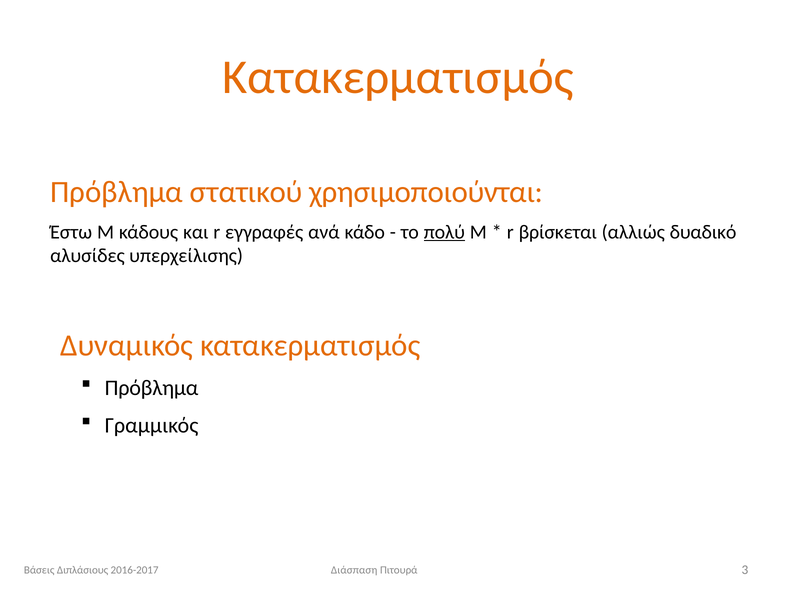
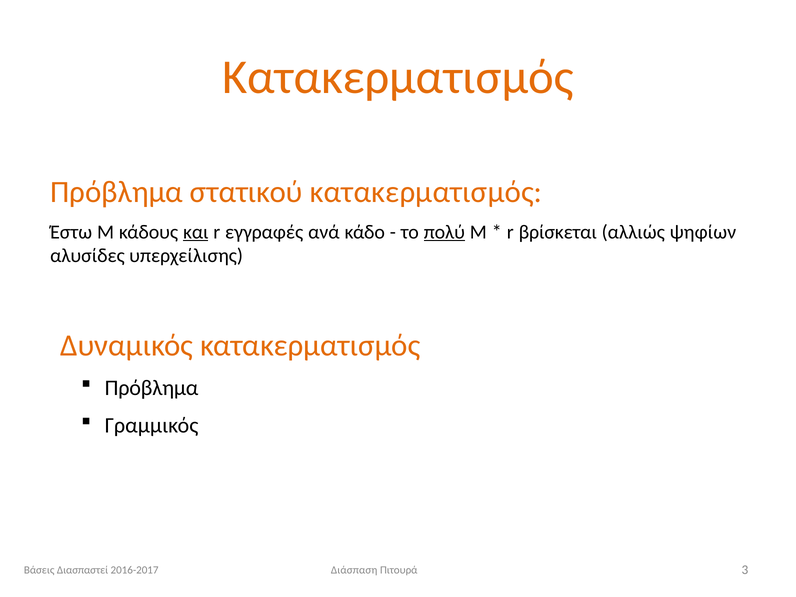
στατικού χρησιμοποιούνται: χρησιμοποιούνται -> κατακερματισμός
και underline: none -> present
δυαδικό: δυαδικό -> ψηφίων
Διπλάσιους: Διπλάσιους -> Διασπαστεί
